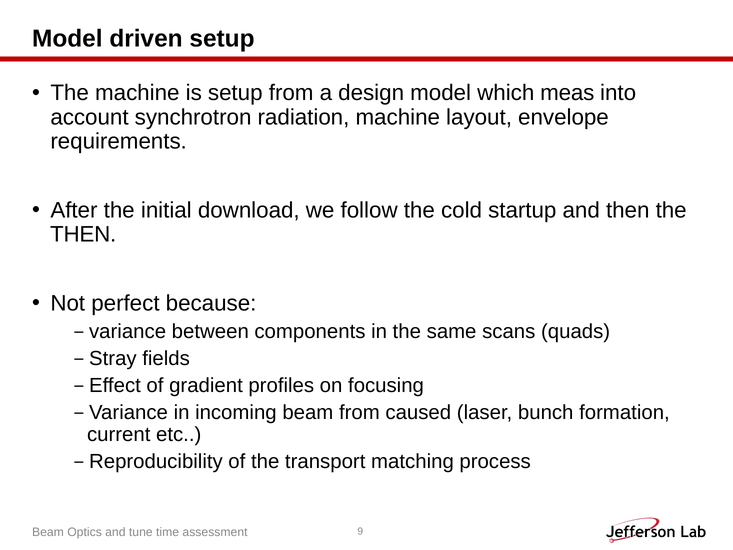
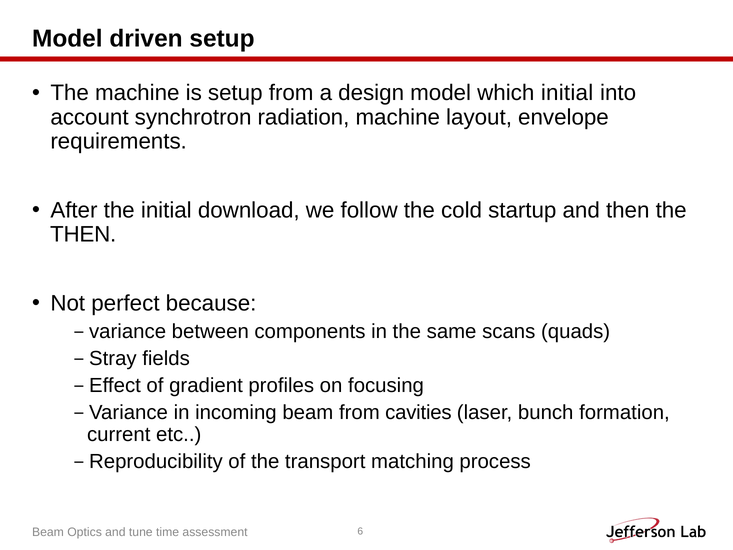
which meas: meas -> initial
caused: caused -> cavities
9: 9 -> 6
